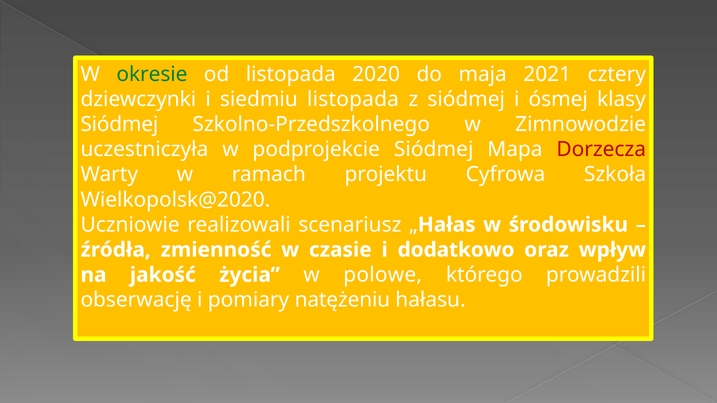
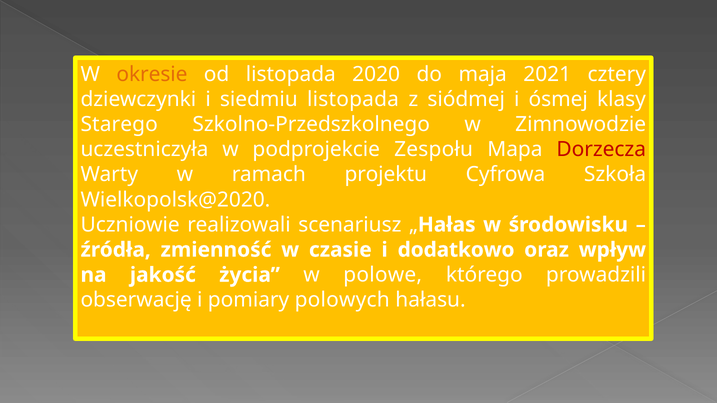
okresie colour: green -> orange
Siódmej at (119, 124): Siódmej -> Starego
podprojekcie Siódmej: Siódmej -> Zespołu
natężeniu: natężeniu -> polowych
